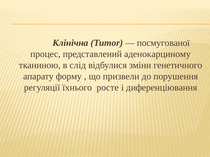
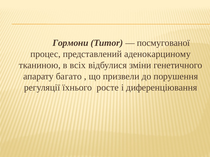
Клінічна: Клінічна -> Гормони
слід: слід -> всіх
форму: форму -> багато
